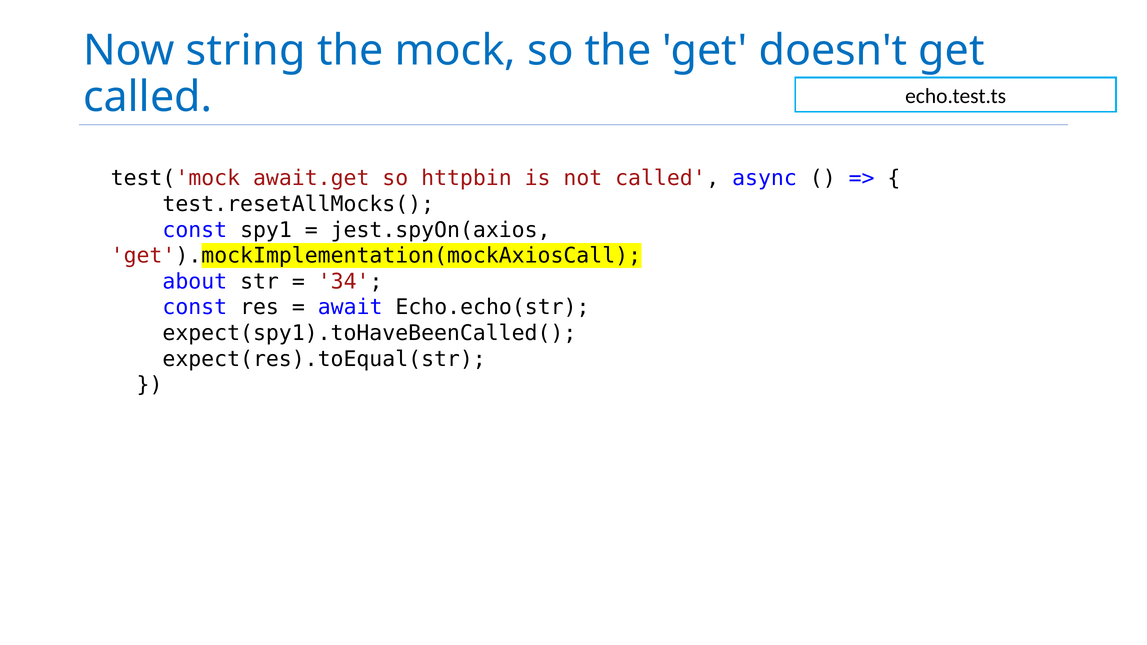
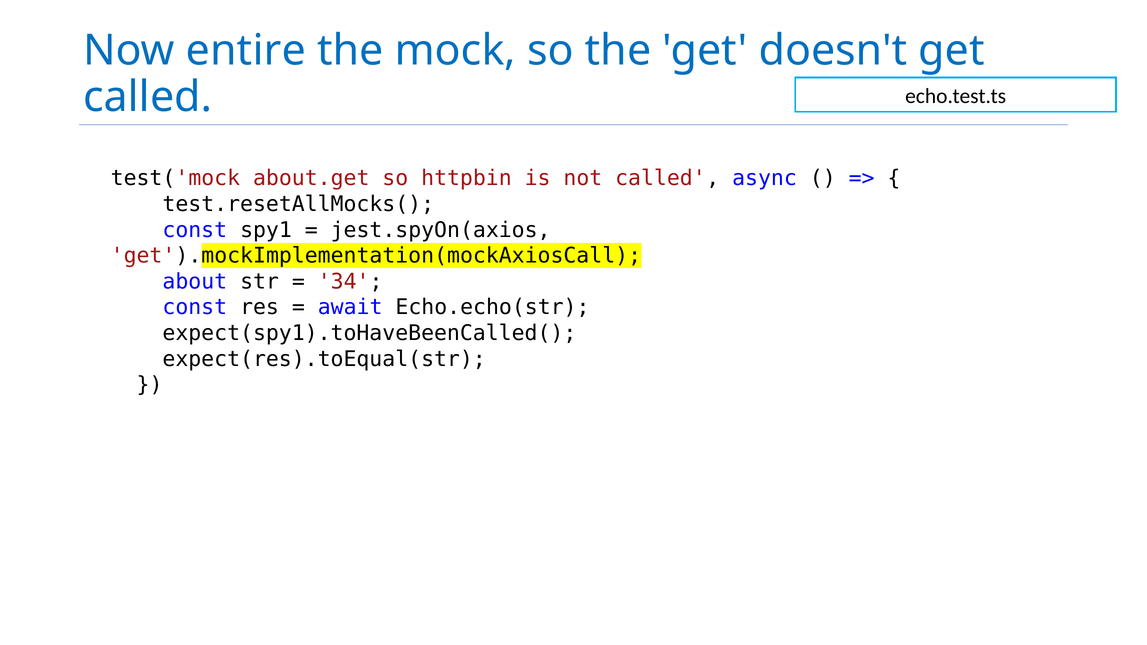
string: string -> entire
await.get: await.get -> about.get
